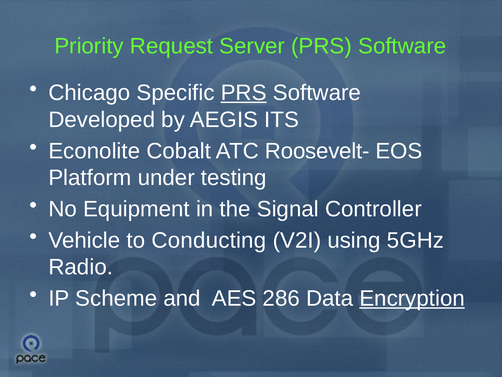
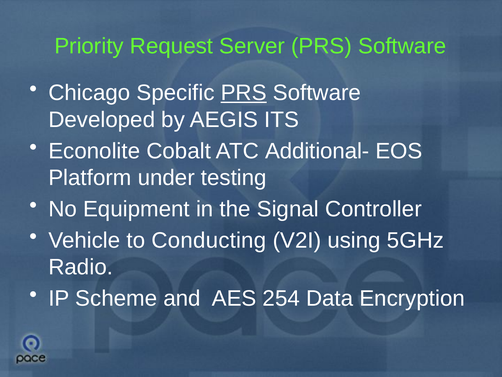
Roosevelt-: Roosevelt- -> Additional-
286: 286 -> 254
Encryption underline: present -> none
